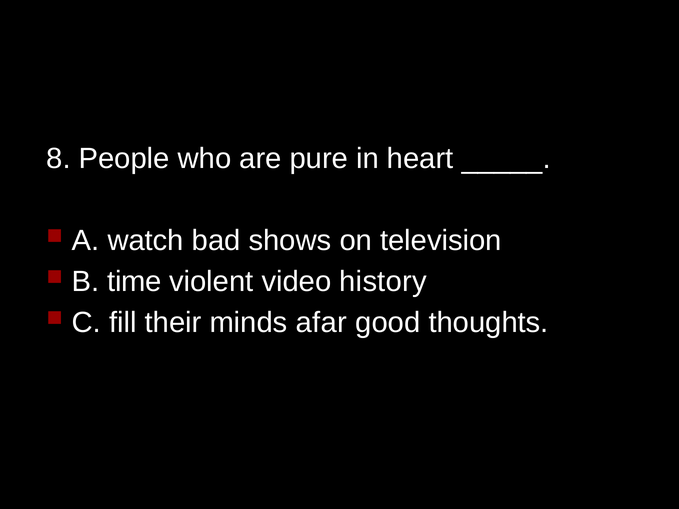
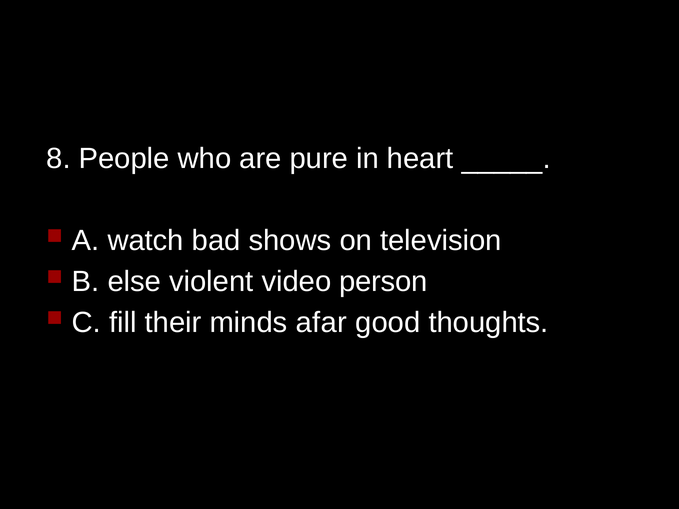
time: time -> else
history: history -> person
